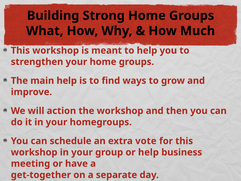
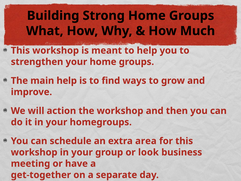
vote: vote -> area
or help: help -> look
